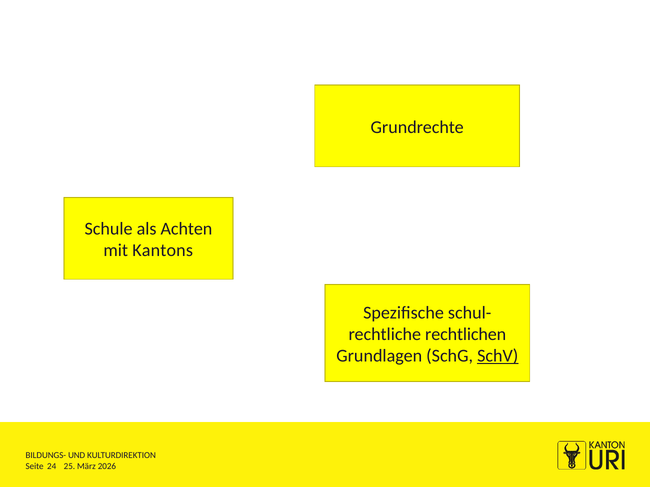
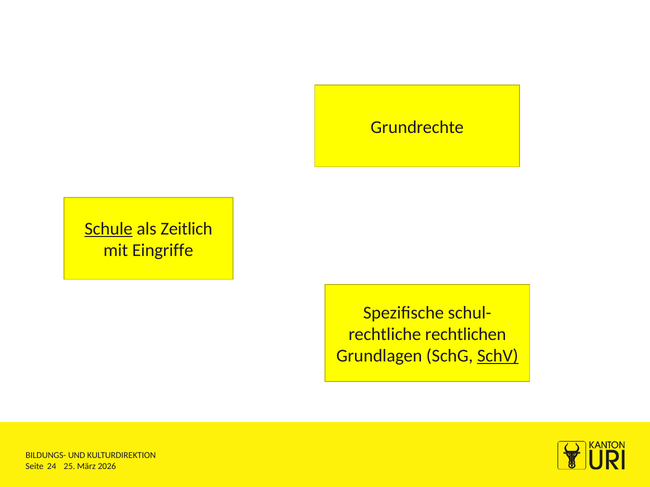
Schule underline: none -> present
Achten: Achten -> Zeitlich
Kantons: Kantons -> Eingriffe
